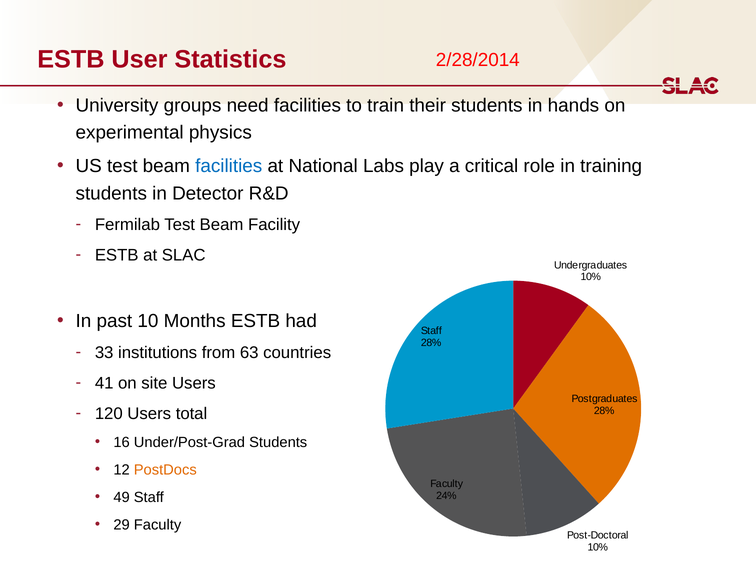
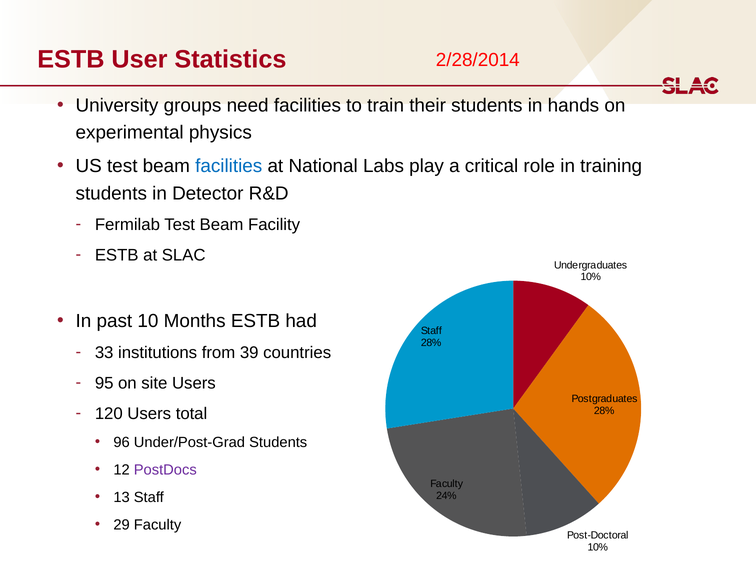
63: 63 -> 39
41: 41 -> 95
16: 16 -> 96
PostDocs colour: orange -> purple
49: 49 -> 13
